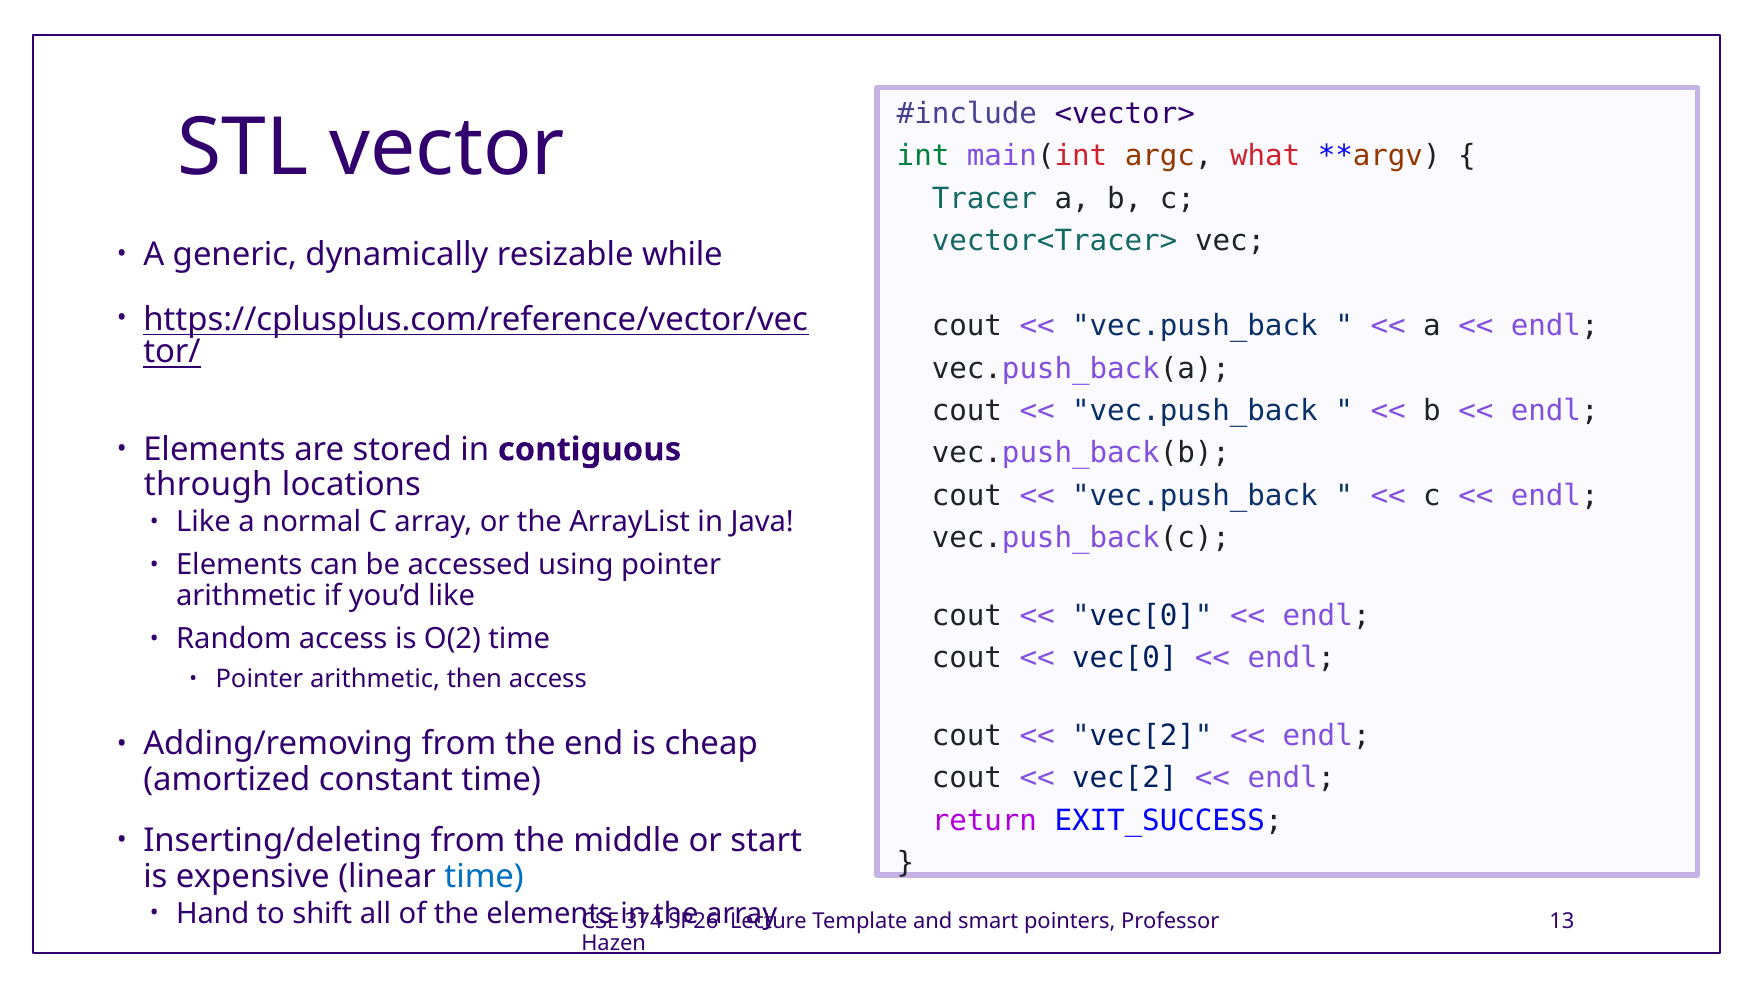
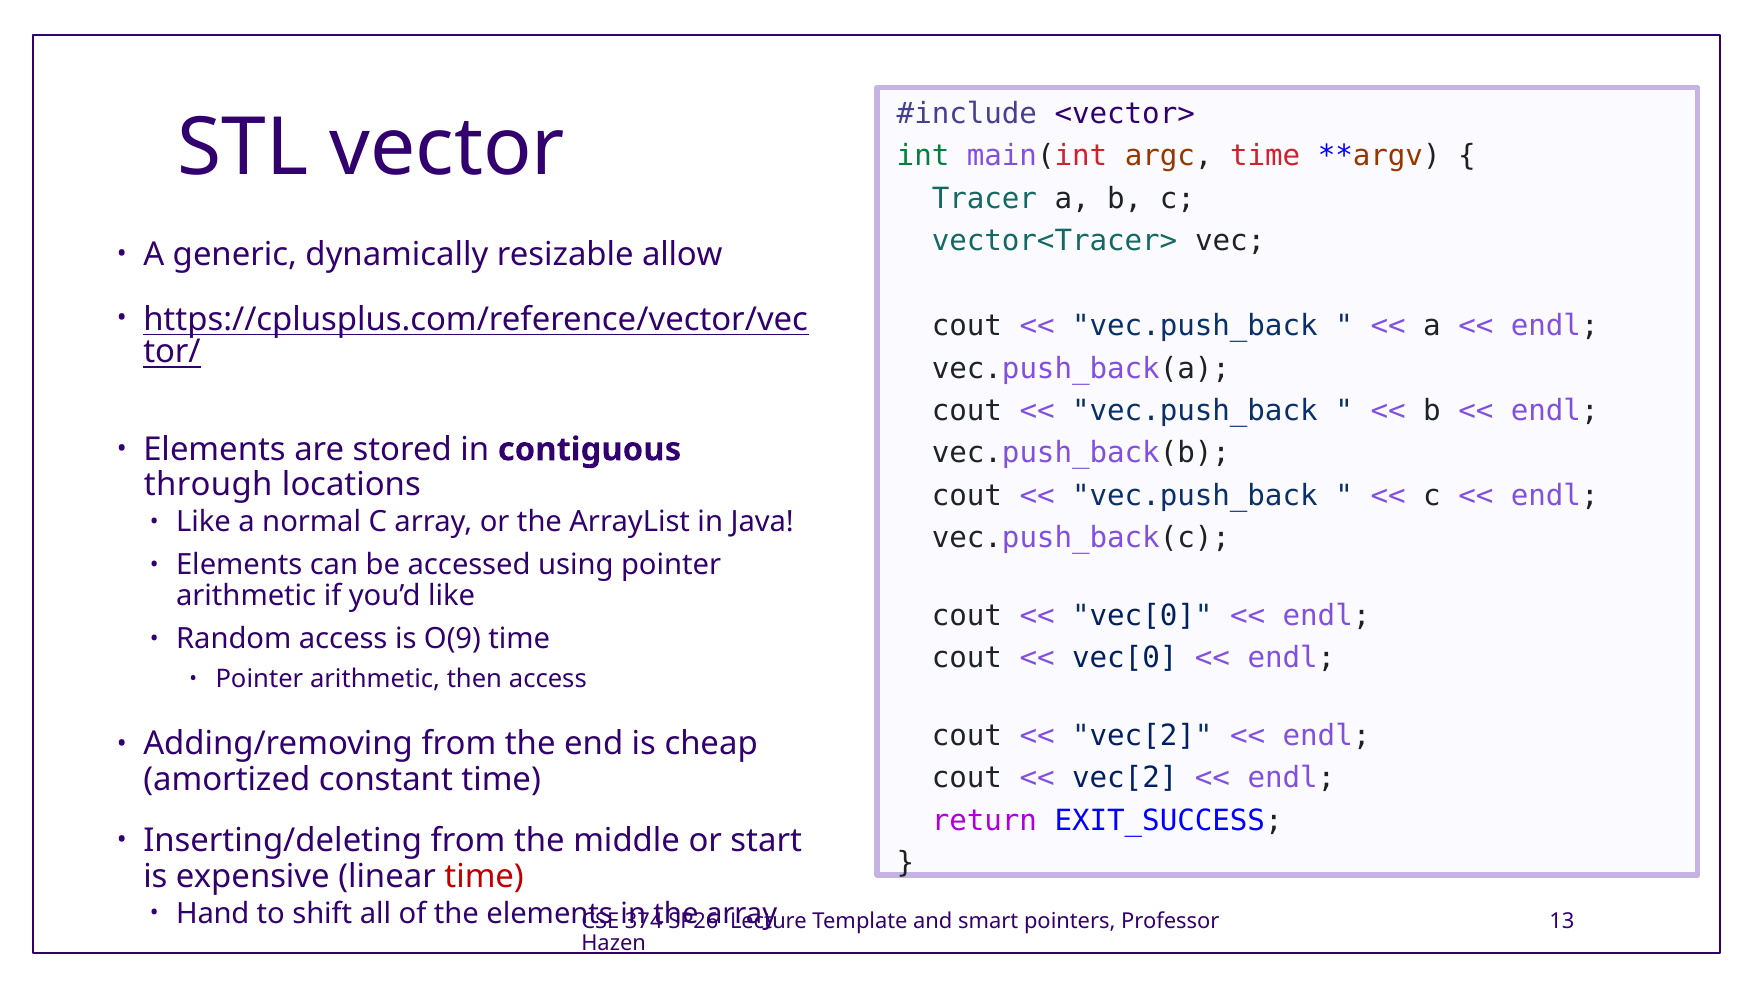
argc what: what -> time
while: while -> allow
O(2: O(2 -> O(9
time at (484, 876) colour: blue -> red
